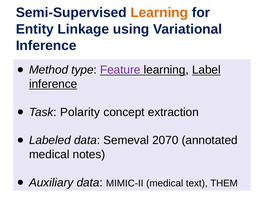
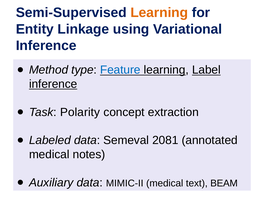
Feature colour: purple -> blue
2070: 2070 -> 2081
THEM: THEM -> BEAM
